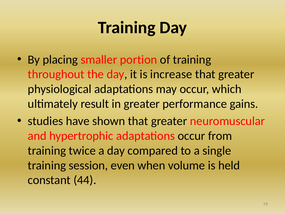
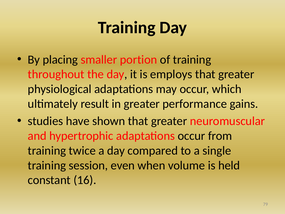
increase: increase -> employs
44: 44 -> 16
